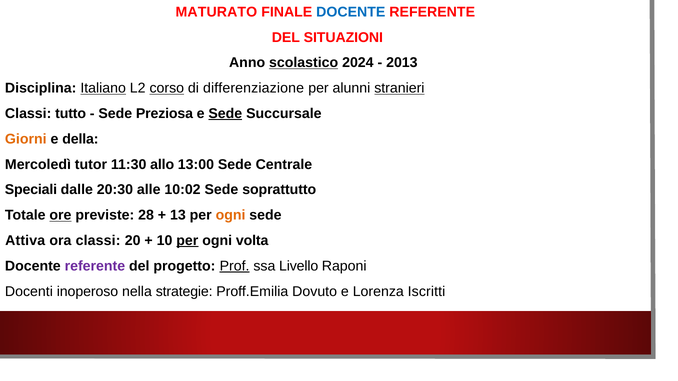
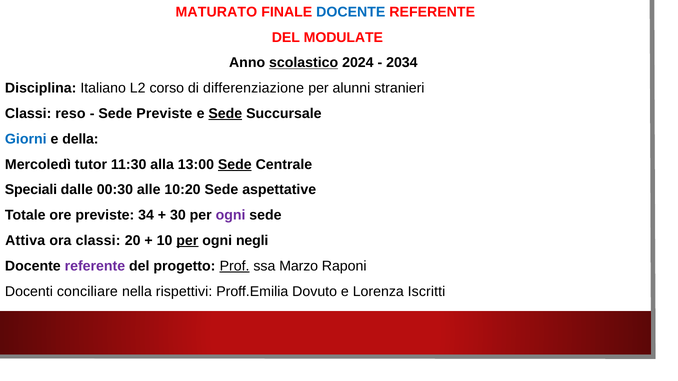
SITUAZIONI: SITUAZIONI -> MODULATE
2013: 2013 -> 2034
Italiano underline: present -> none
corso underline: present -> none
stranieri underline: present -> none
tutto: tutto -> reso
Sede Preziosa: Preziosa -> Previste
Giorni colour: orange -> blue
allo: allo -> alla
Sede at (235, 165) underline: none -> present
20:30: 20:30 -> 00:30
10:02: 10:02 -> 10:20
soprattutto: soprattutto -> aspettative
ore underline: present -> none
28: 28 -> 34
13: 13 -> 30
ogni at (231, 215) colour: orange -> purple
volta: volta -> negli
Livello: Livello -> Marzo
inoperoso: inoperoso -> conciliare
strategie: strategie -> rispettivi
